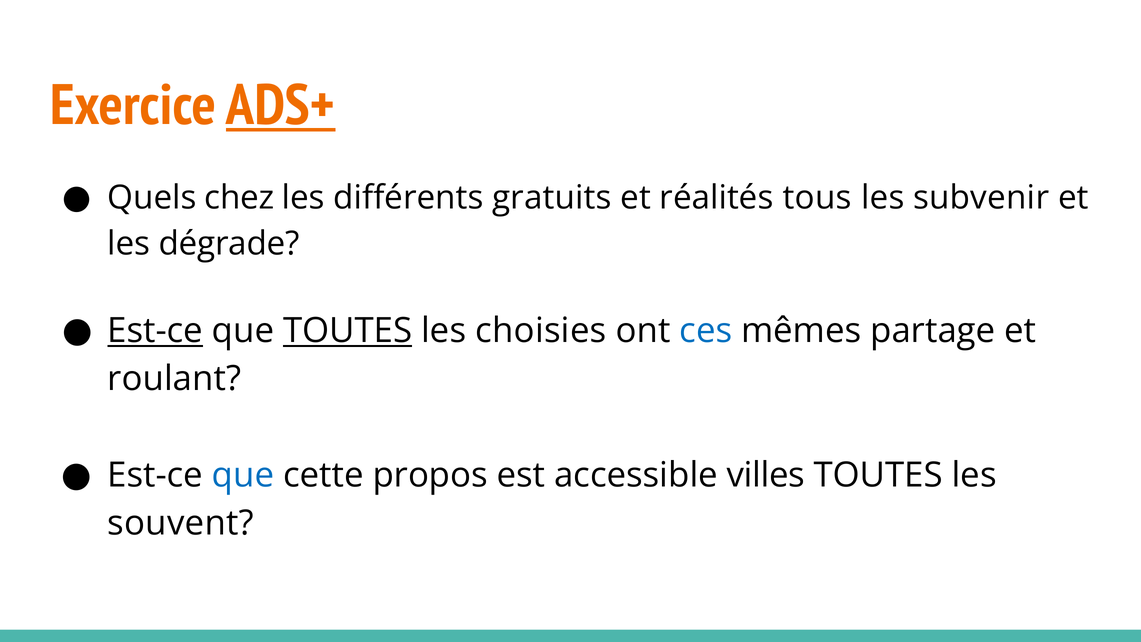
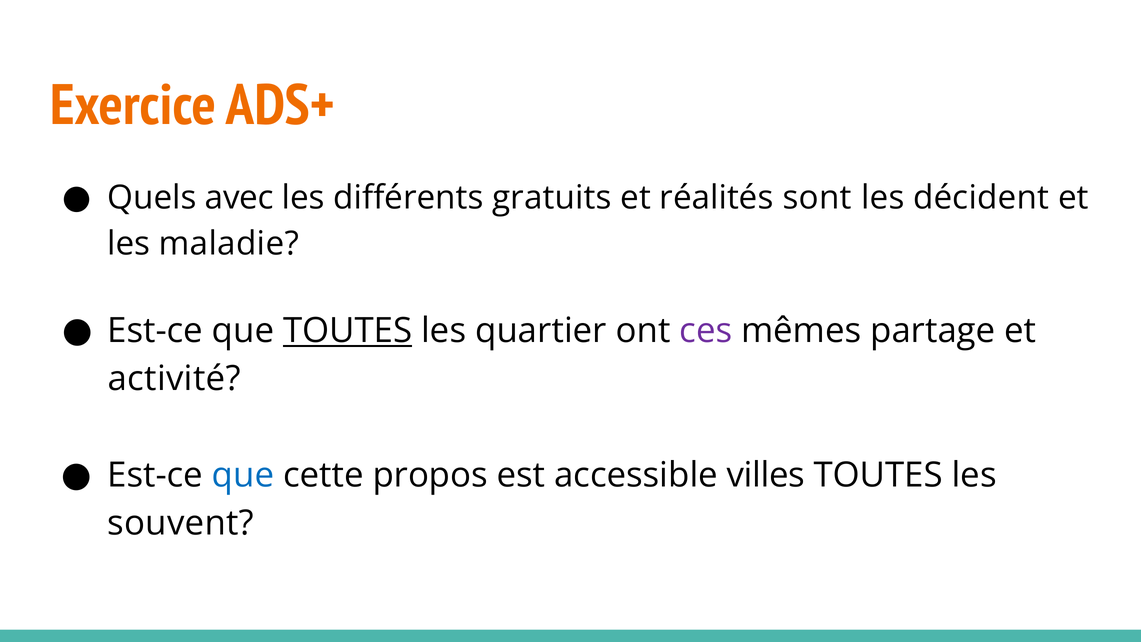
ADS+ underline: present -> none
chez: chez -> avec
tous: tous -> sont
subvenir: subvenir -> décident
dégrade: dégrade -> maladie
Est-ce at (155, 331) underline: present -> none
choisies: choisies -> quartier
ces colour: blue -> purple
roulant: roulant -> activité
